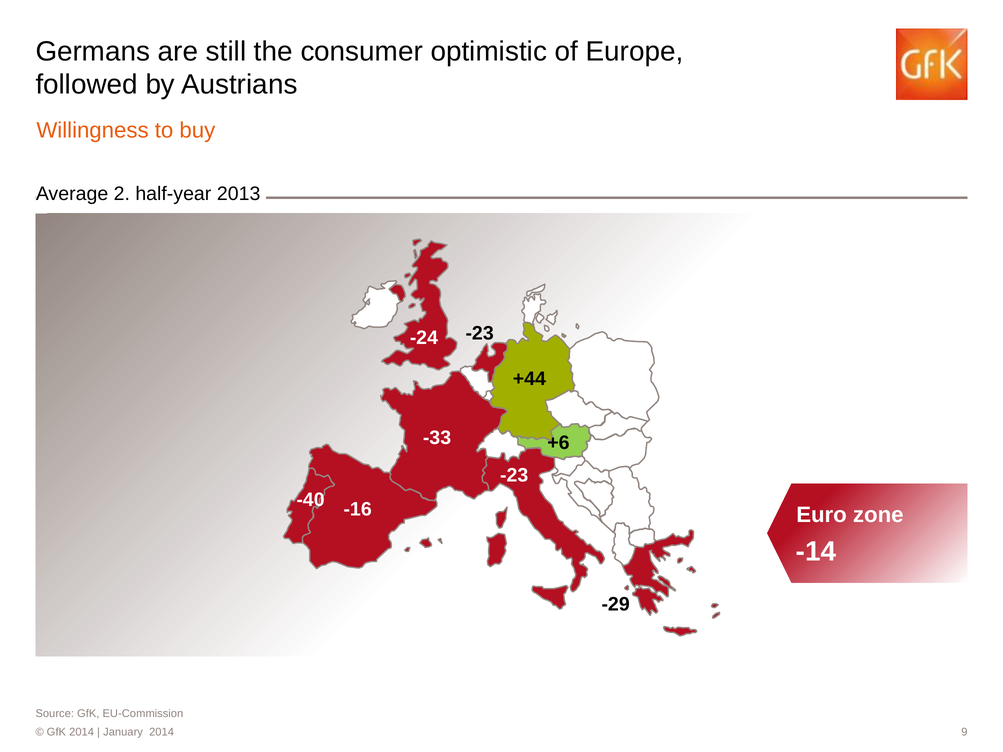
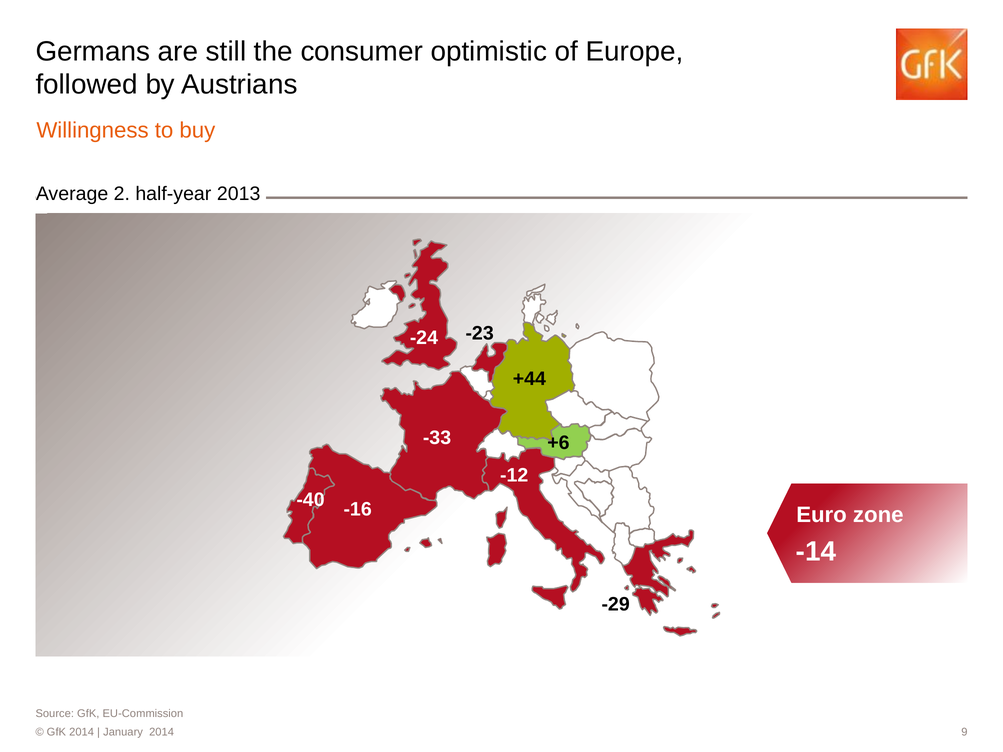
-23 at (514, 476): -23 -> -12
